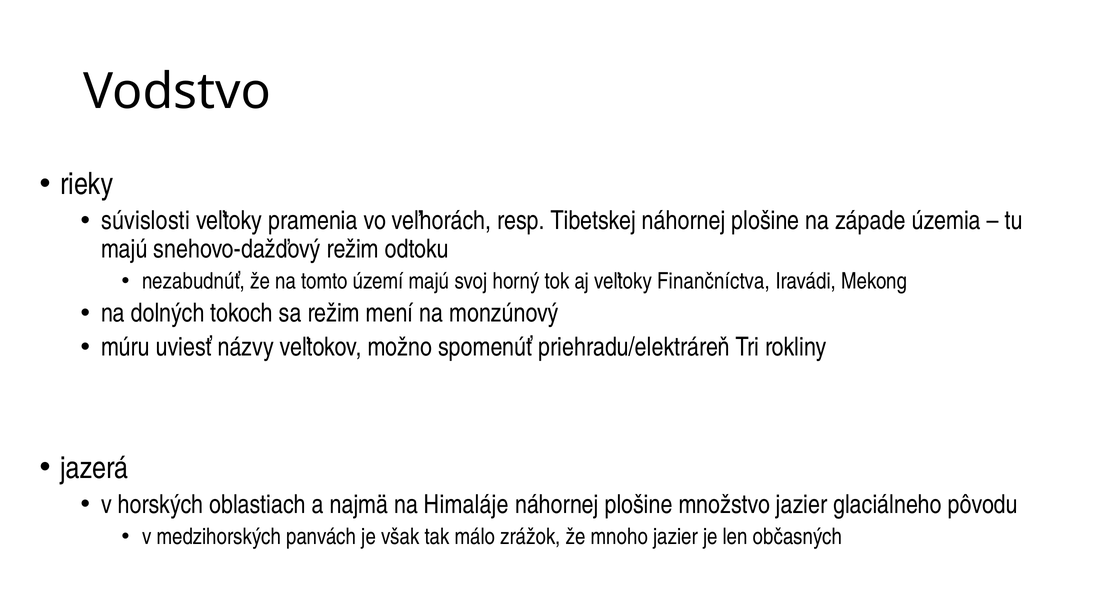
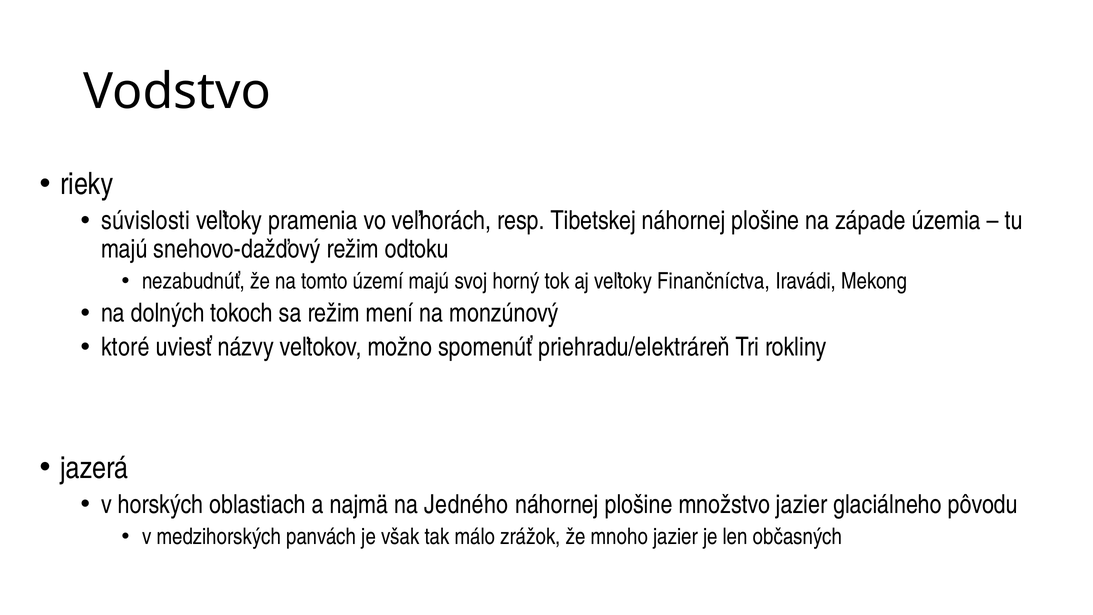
múru: múru -> ktoré
Himaláje: Himaláje -> Jedného
